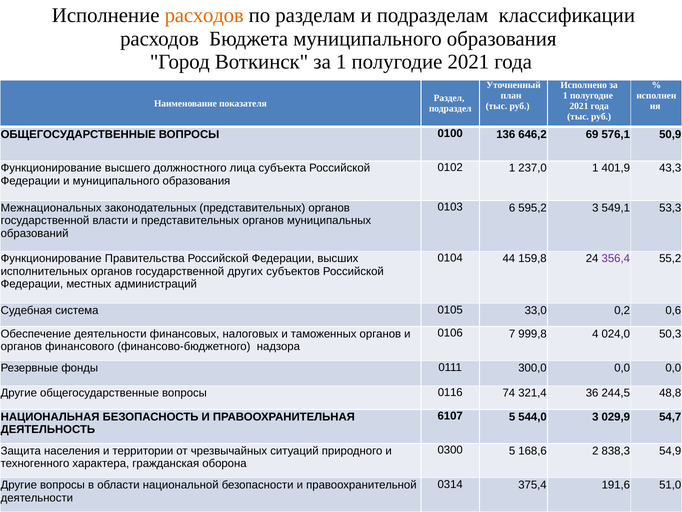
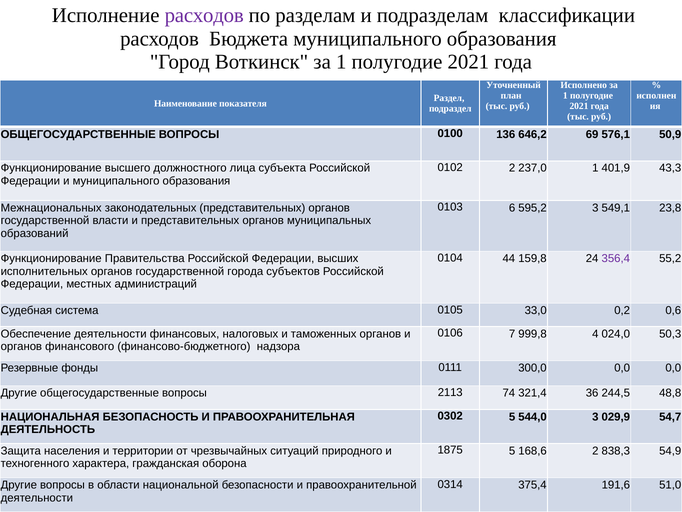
расходов at (204, 16) colour: orange -> purple
0102 1: 1 -> 2
53,3: 53,3 -> 23,8
других: других -> города
0116: 0116 -> 2113
6107: 6107 -> 0302
0300: 0300 -> 1875
